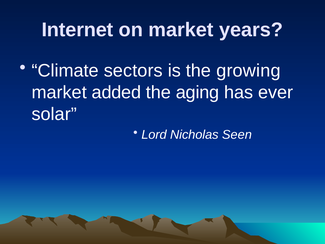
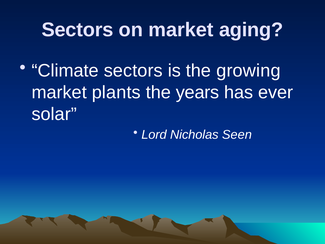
Internet at (77, 30): Internet -> Sectors
years: years -> aging
added: added -> plants
aging: aging -> years
